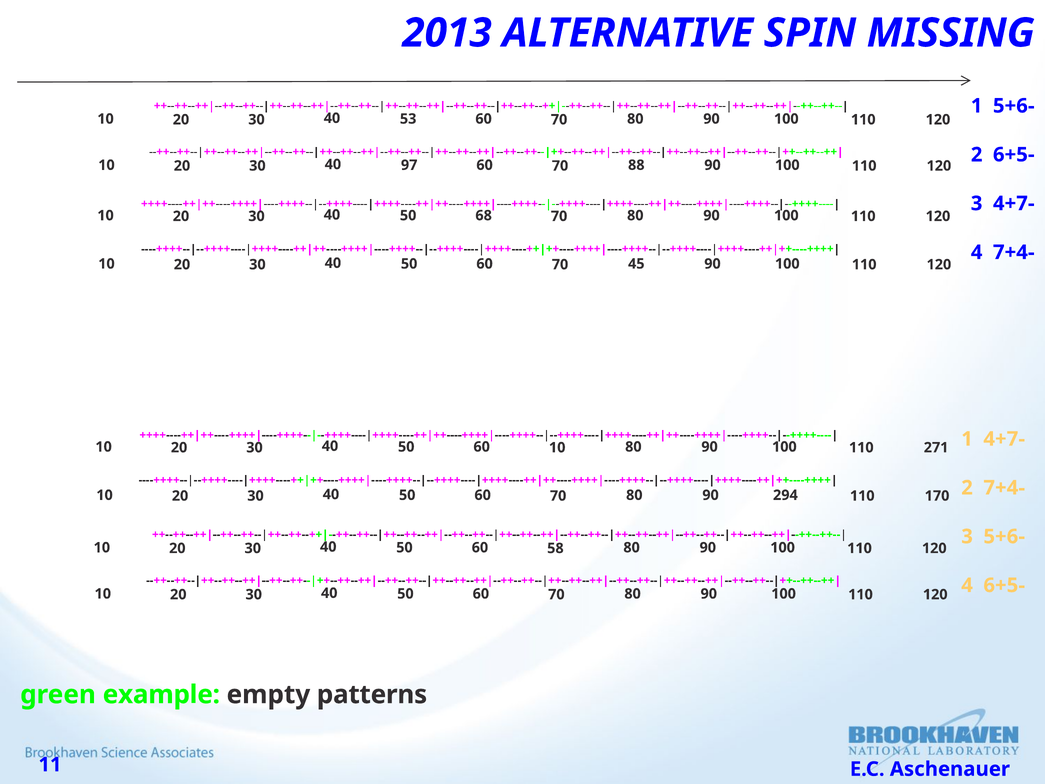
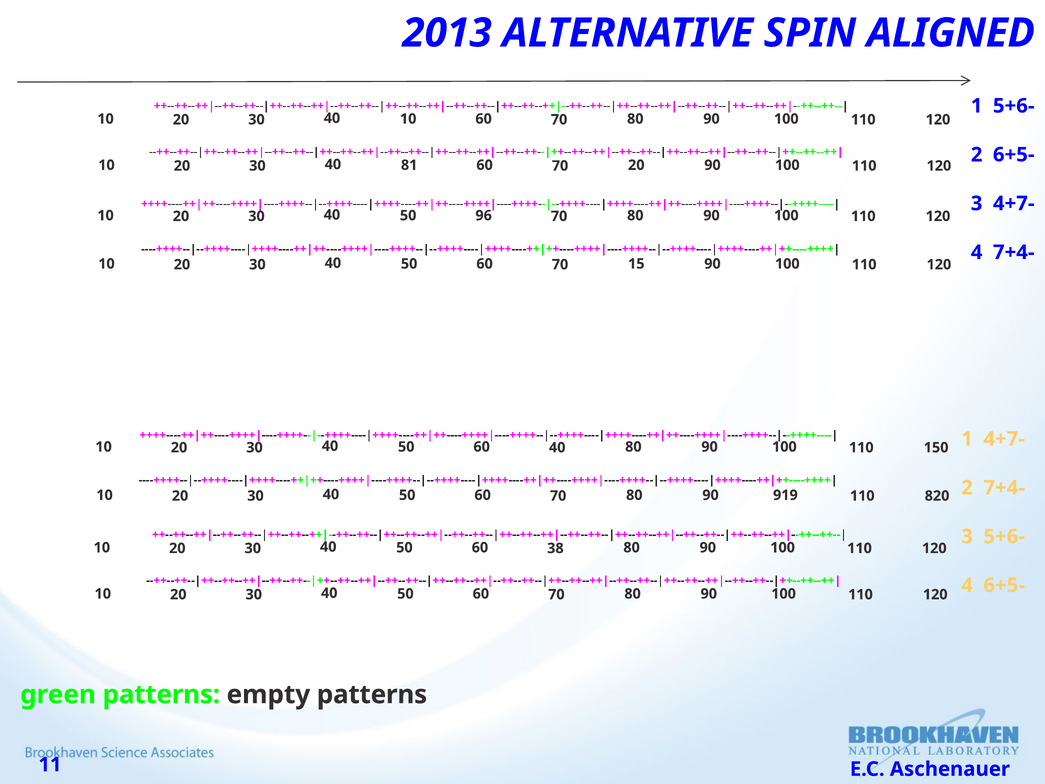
MISSING: MISSING -> ALIGNED
40 53: 53 -> 10
97: 97 -> 81
70 88: 88 -> 20
68: 68 -> 96
45: 45 -> 15
60 10: 10 -> 40
271: 271 -> 150
294: 294 -> 919
170: 170 -> 820
58: 58 -> 38
green example: example -> patterns
